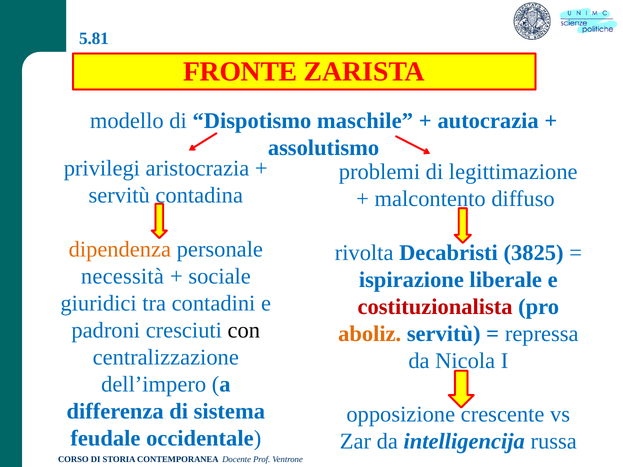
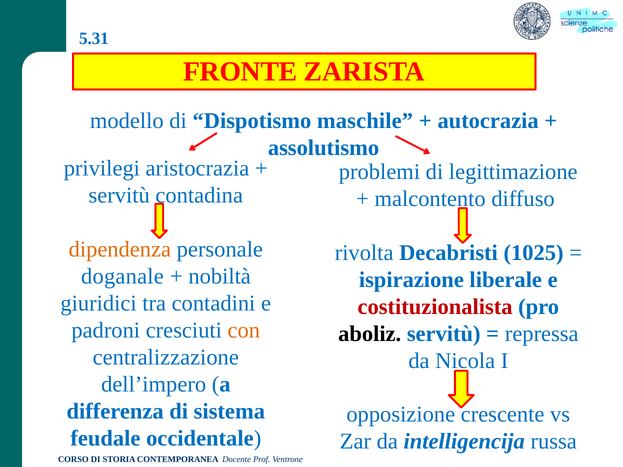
5.81: 5.81 -> 5.31
3825: 3825 -> 1025
necessità: necessità -> doganale
sociale: sociale -> nobiltà
con colour: black -> orange
aboliz colour: orange -> black
